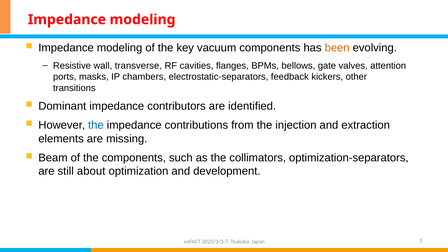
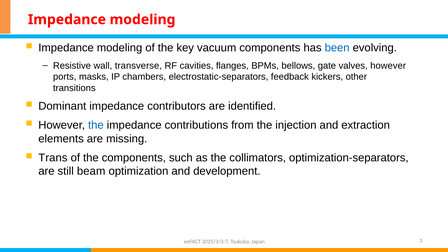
been colour: orange -> blue
valves attention: attention -> however
Beam: Beam -> Trans
about: about -> beam
